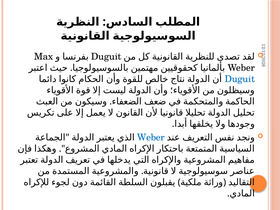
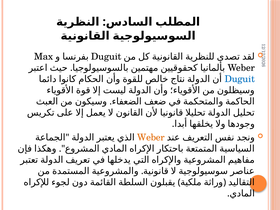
Weber at (151, 137) colour: blue -> orange
